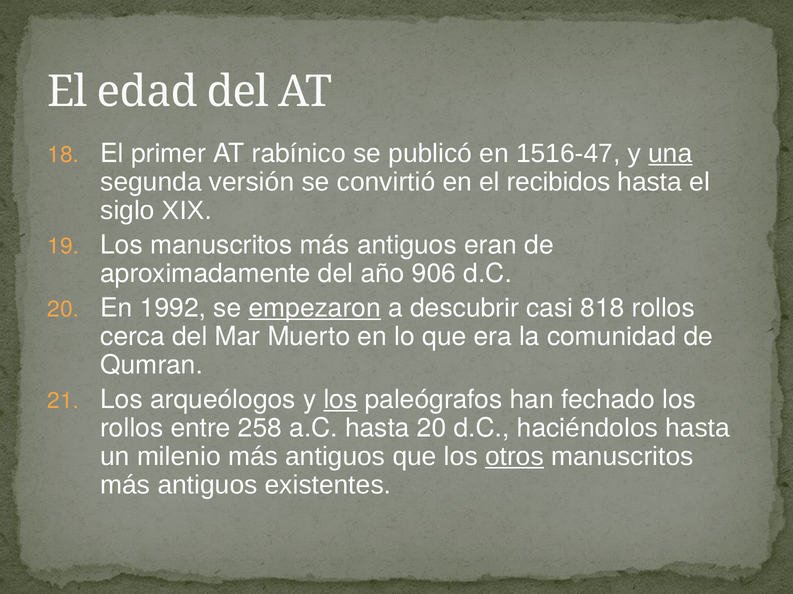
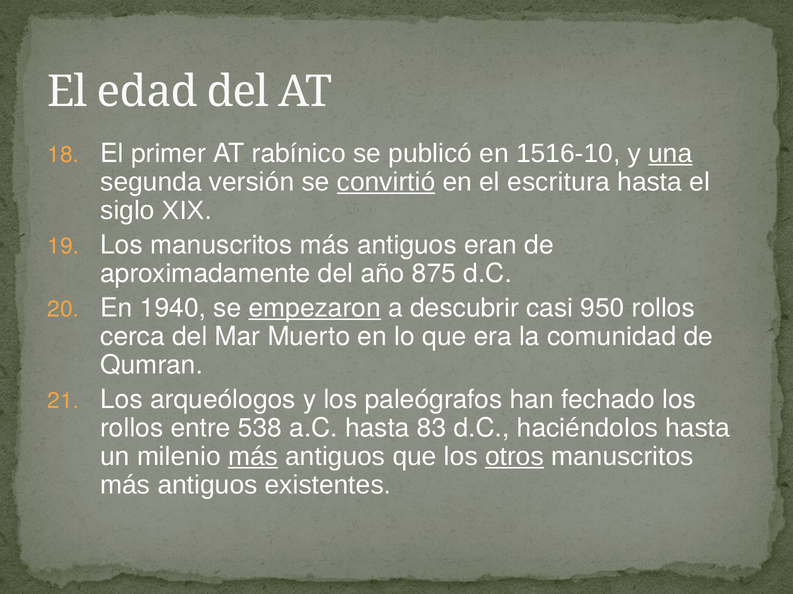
1516-47: 1516-47 -> 1516-10
convirtió underline: none -> present
recibidos: recibidos -> escritura
906: 906 -> 875
1992: 1992 -> 1940
818: 818 -> 950
los at (340, 400) underline: present -> none
258: 258 -> 538
hasta 20: 20 -> 83
más at (253, 457) underline: none -> present
